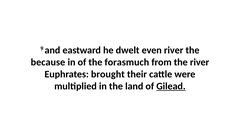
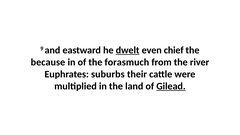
dwelt underline: none -> present
even river: river -> chief
brought: brought -> suburbs
